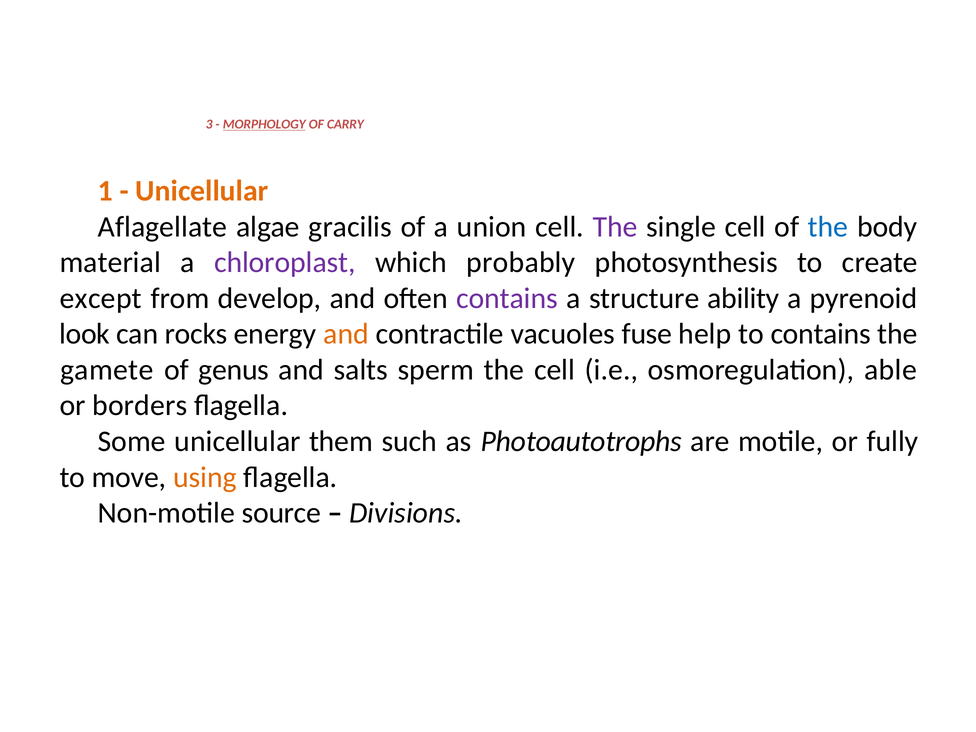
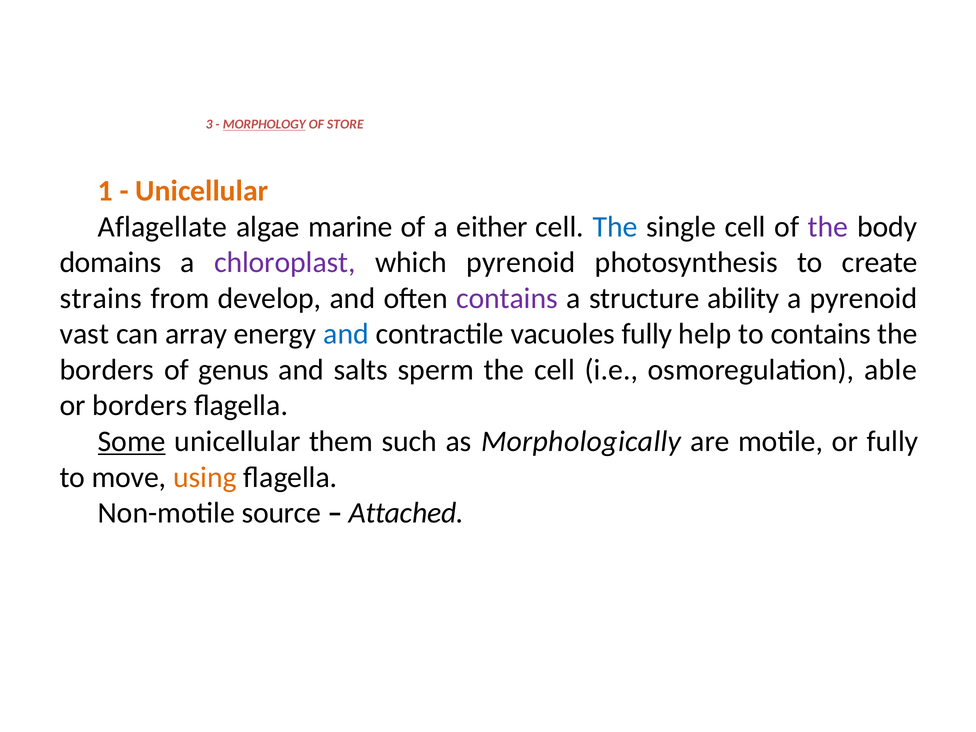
CARRY: CARRY -> STORE
gracilis: gracilis -> marine
union: union -> either
The at (615, 227) colour: purple -> blue
the at (828, 227) colour: blue -> purple
material: material -> domains
which probably: probably -> pyrenoid
except: except -> strains
look: look -> vast
rocks: rocks -> array
and at (346, 334) colour: orange -> blue
vacuoles fuse: fuse -> fully
gamete at (107, 370): gamete -> borders
Some underline: none -> present
Photoautotrophs: Photoautotrophs -> Morphologically
Divisions: Divisions -> Attached
